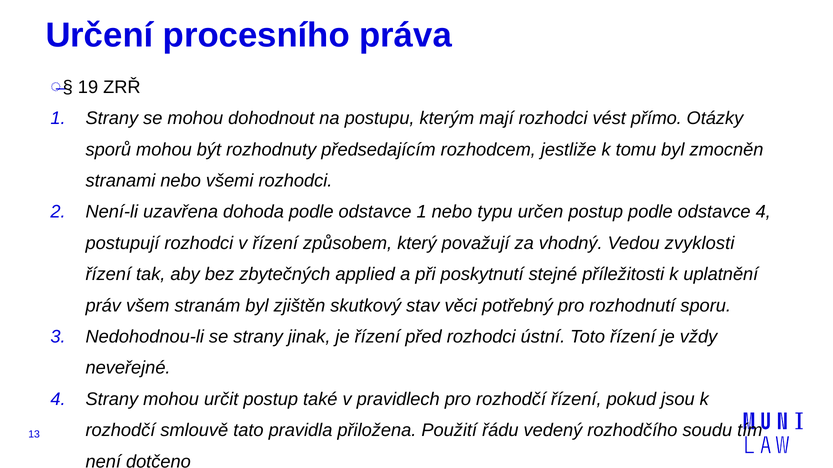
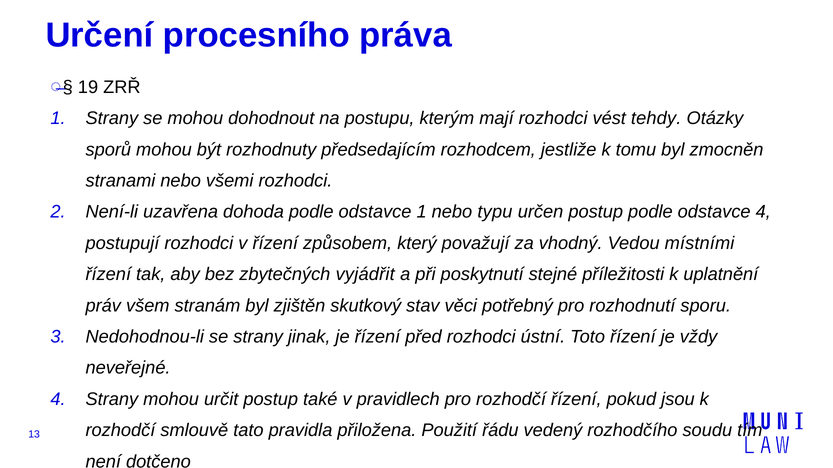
přímo: přímo -> tehdy
zvyklosti: zvyklosti -> místními
applied: applied -> vyjádřit
